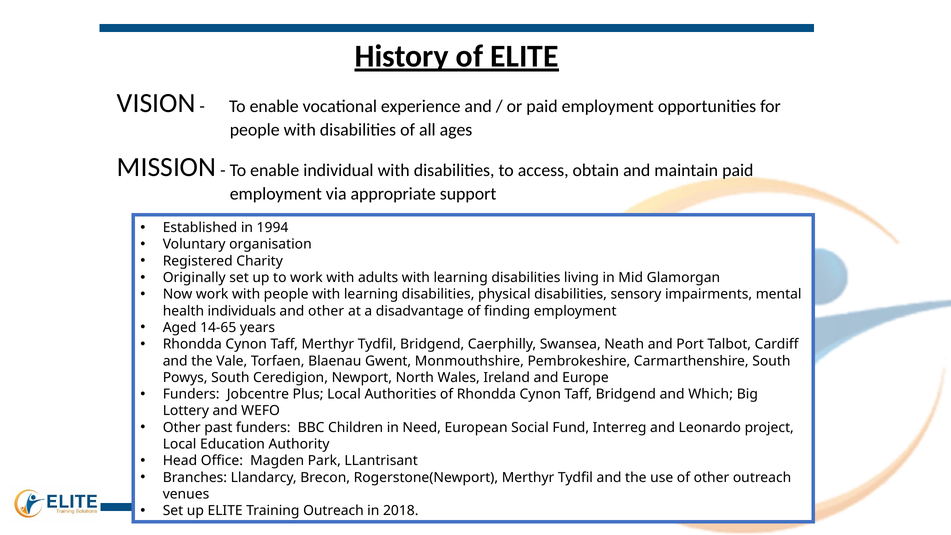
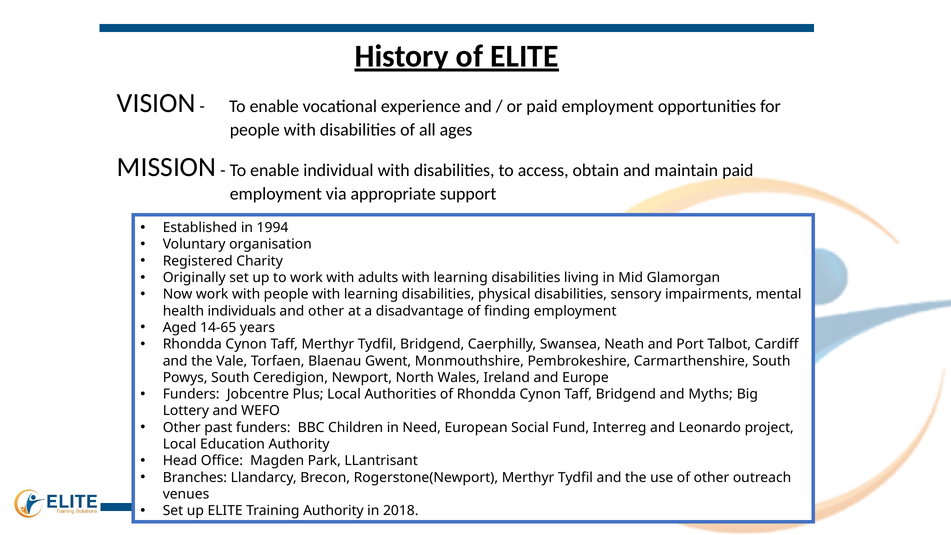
Which: Which -> Myths
Training Outreach: Outreach -> Authority
